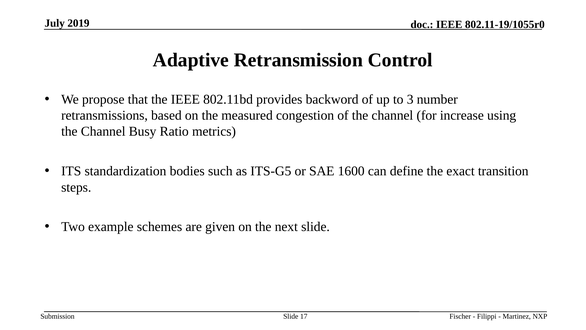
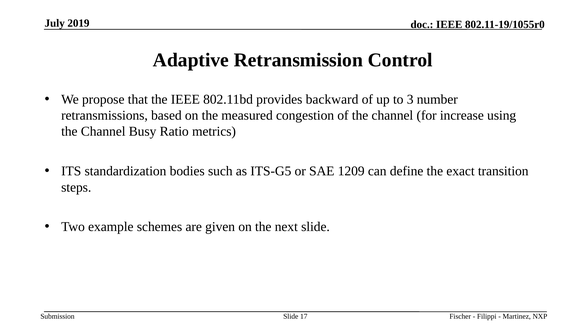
backword: backword -> backward
1600: 1600 -> 1209
